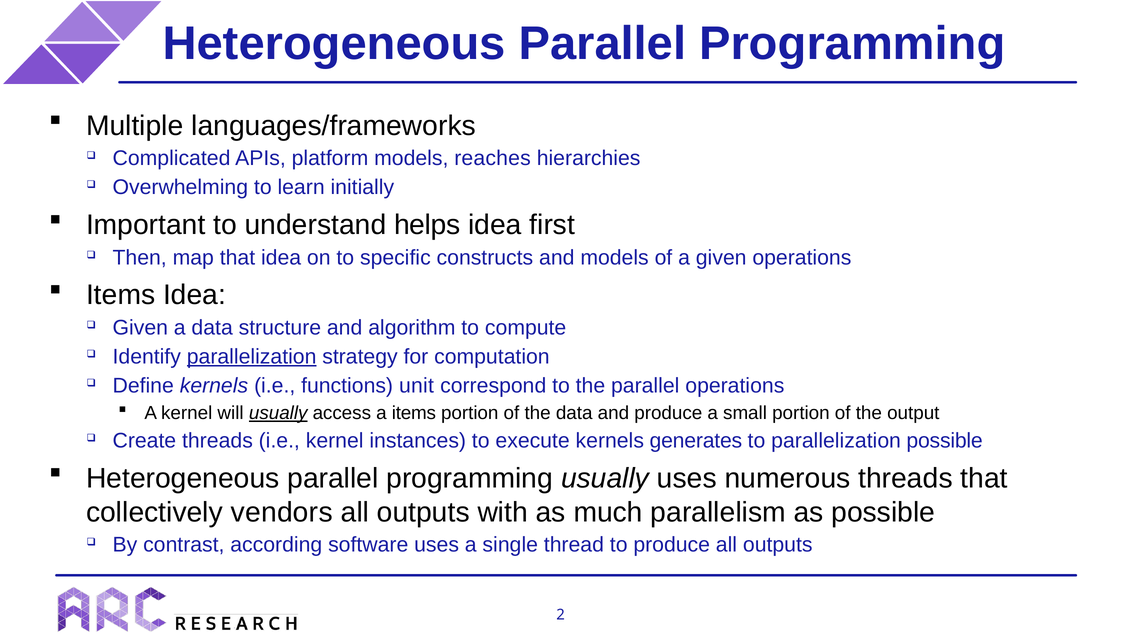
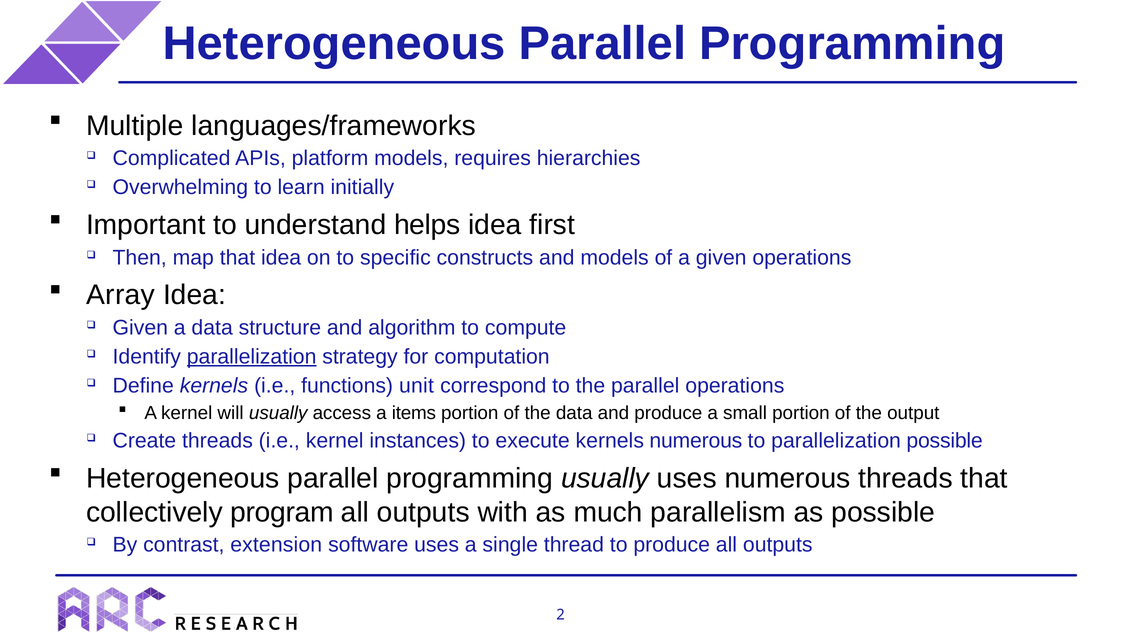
reaches: reaches -> requires
Items at (121, 295): Items -> Array
usually at (278, 413) underline: present -> none
kernels generates: generates -> numerous
vendors: vendors -> program
according: according -> extension
